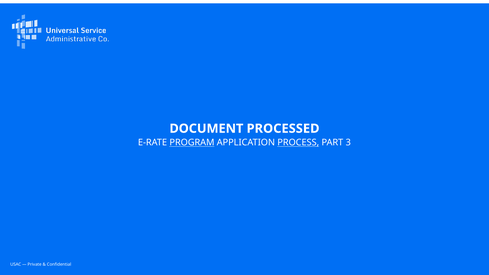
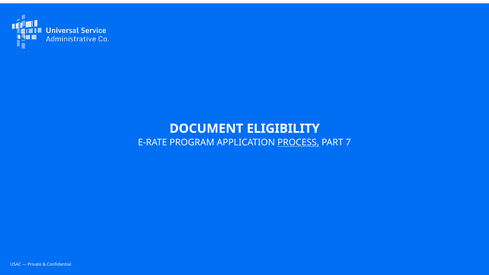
PROCESSED: PROCESSED -> ELIGIBILITY
PROGRAM underline: present -> none
3: 3 -> 7
